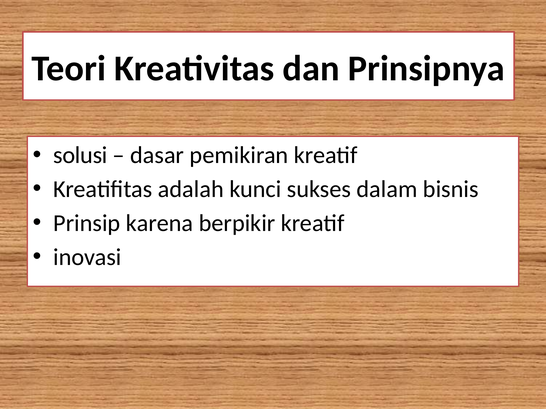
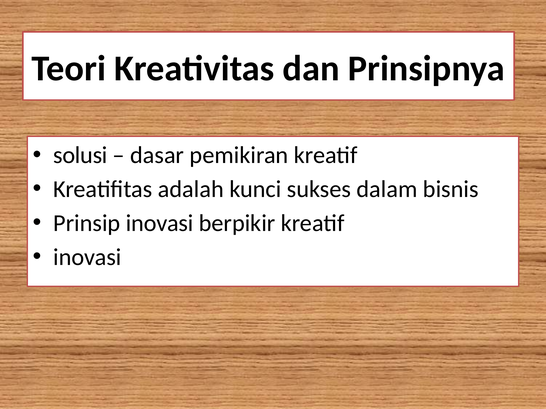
Prinsip karena: karena -> inovasi
